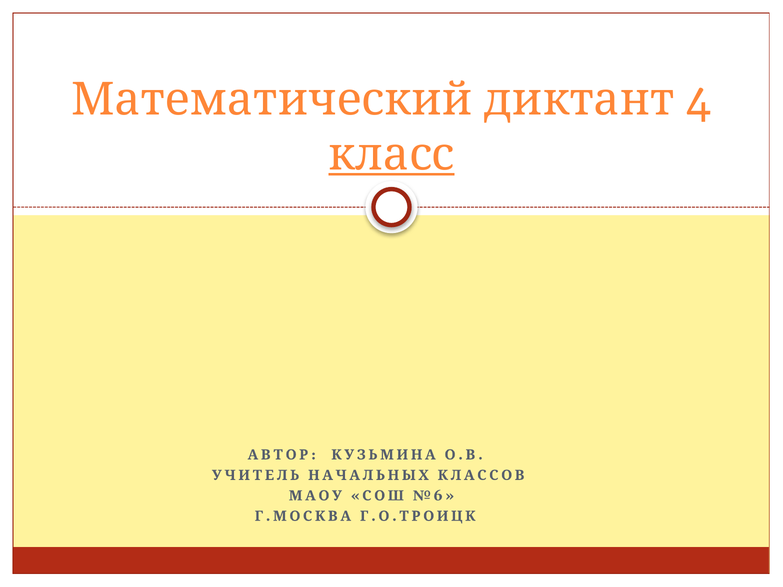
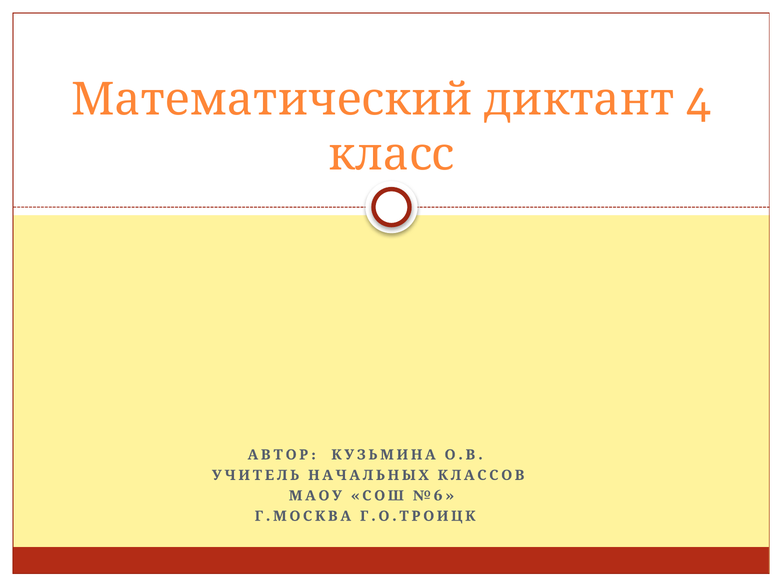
класс underline: present -> none
